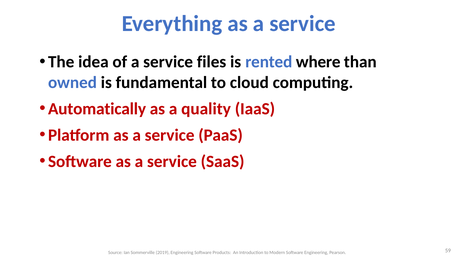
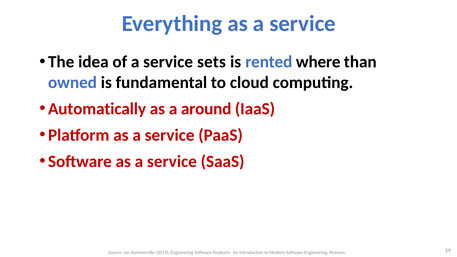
files: files -> sets
quality: quality -> around
